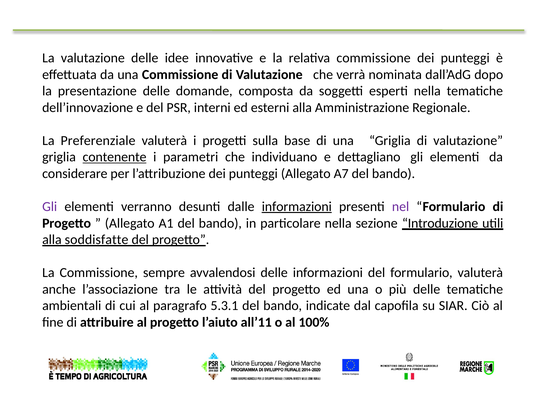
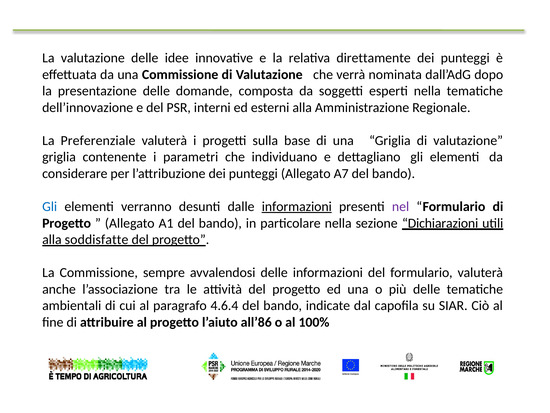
relativa commissione: commissione -> direttamente
contenente underline: present -> none
Gli at (50, 206) colour: purple -> blue
Introduzione: Introduzione -> Dichiarazioni
5.3.1: 5.3.1 -> 4.6.4
all’11: all’11 -> all’86
